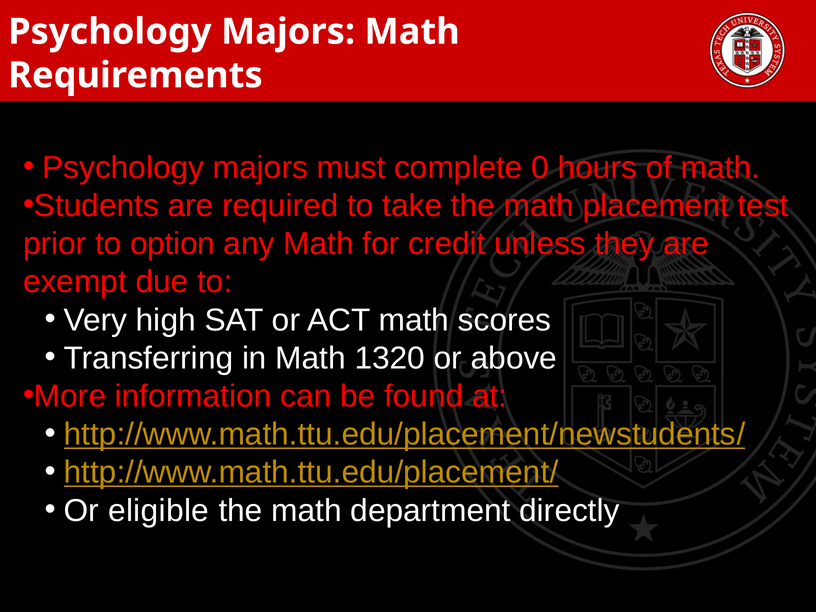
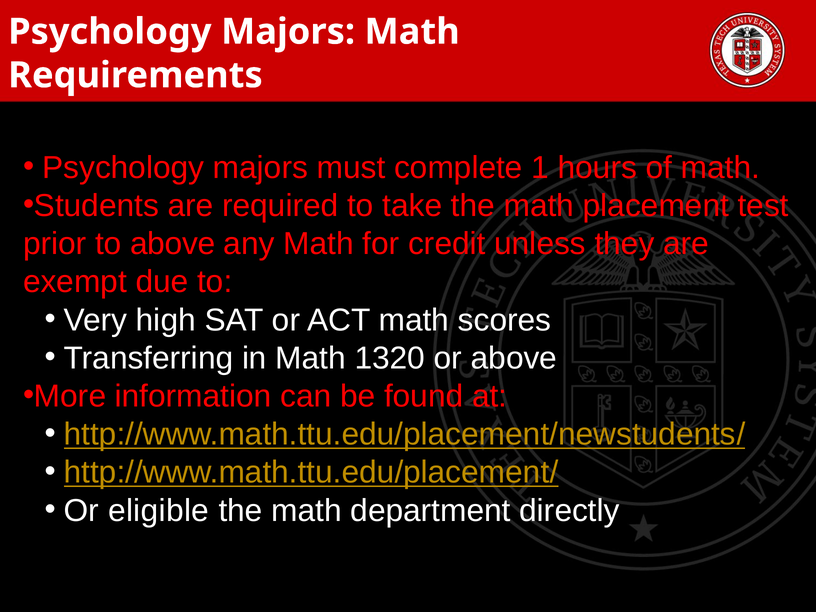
0: 0 -> 1
to option: option -> above
